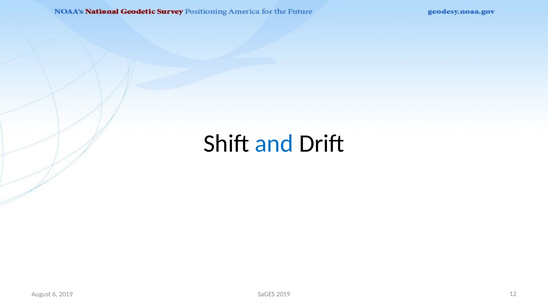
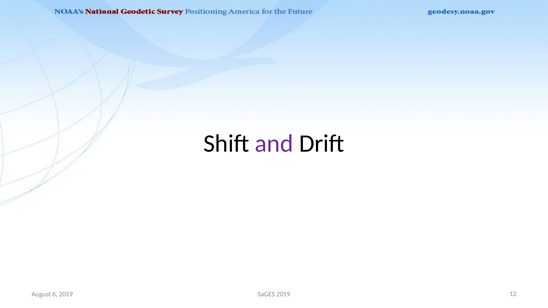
and colour: blue -> purple
